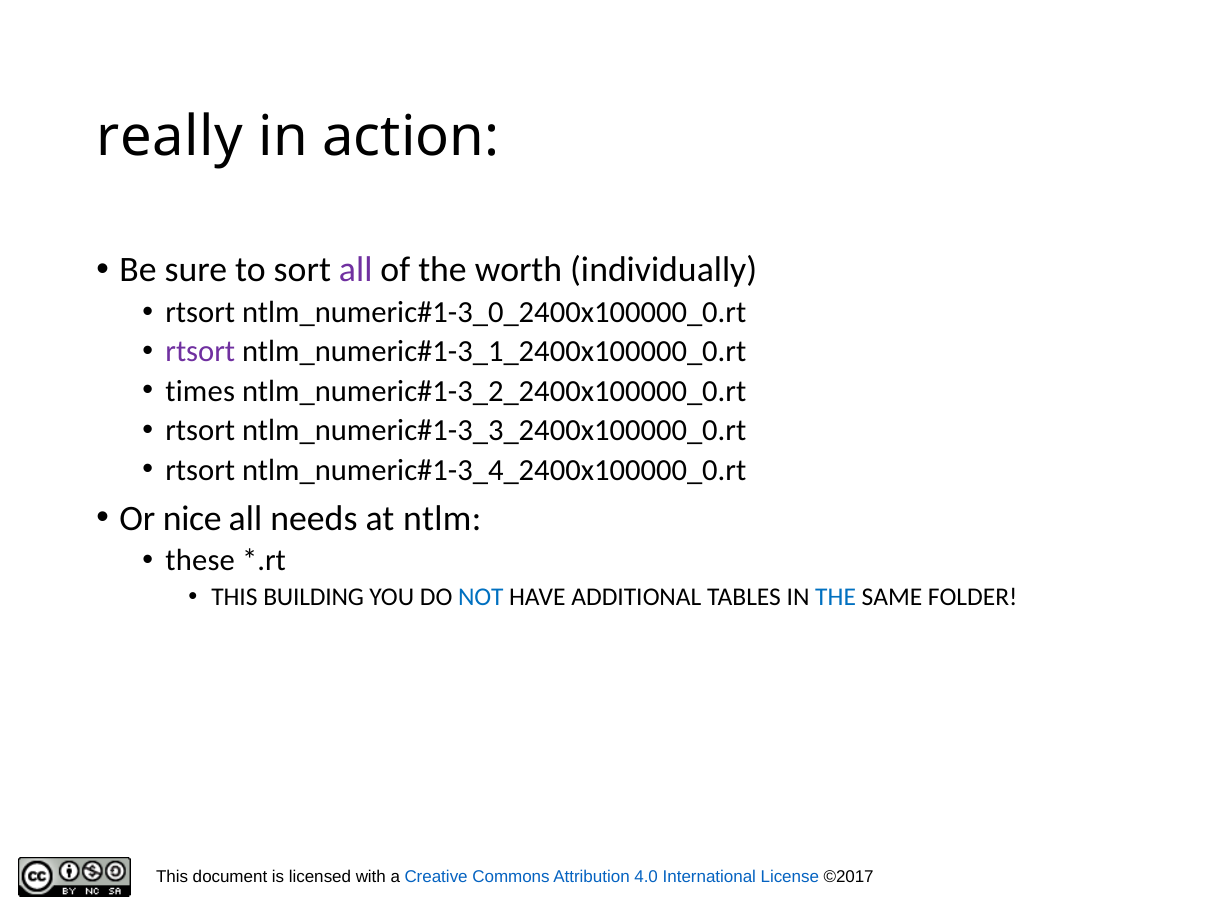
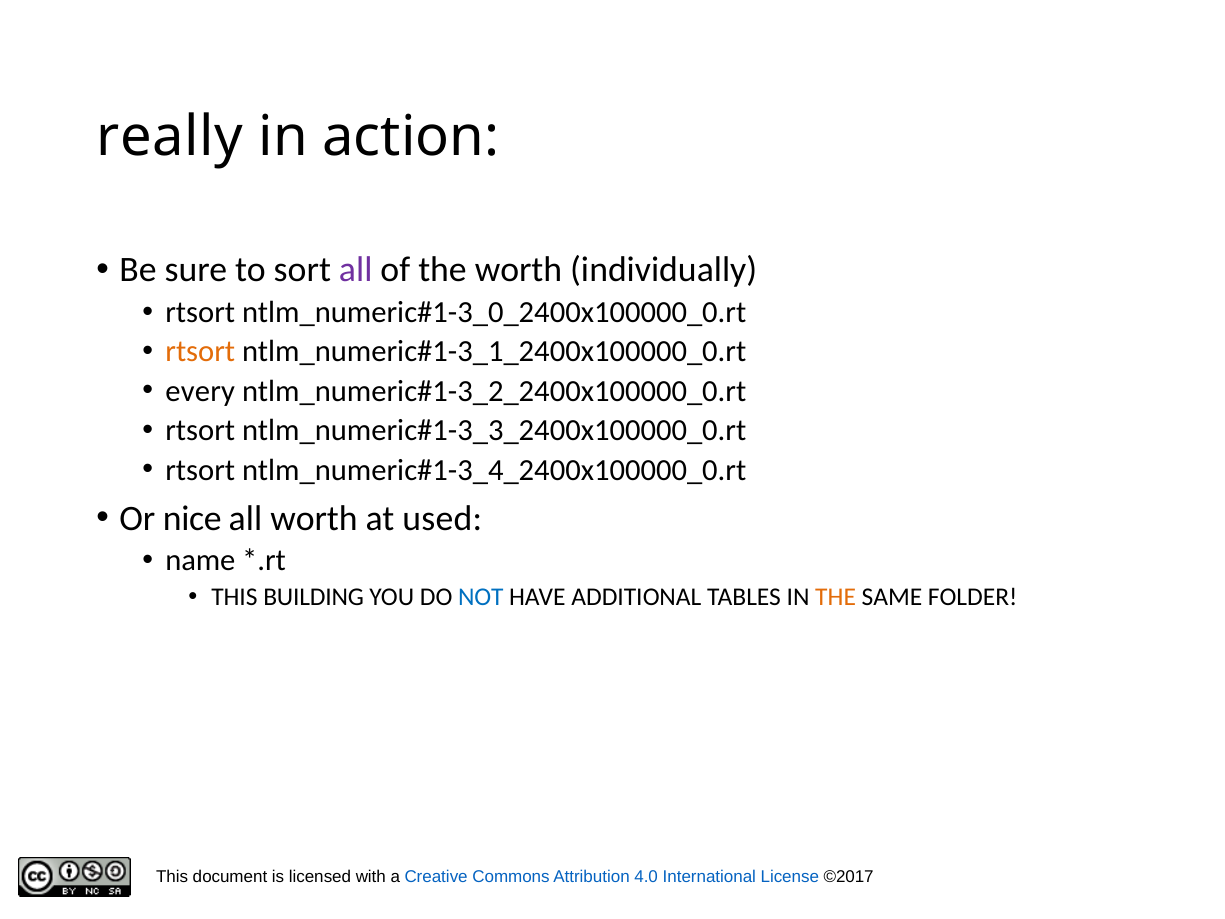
rtsort at (200, 351) colour: purple -> orange
times: times -> every
all needs: needs -> worth
ntlm: ntlm -> used
these: these -> name
THE at (836, 597) colour: blue -> orange
